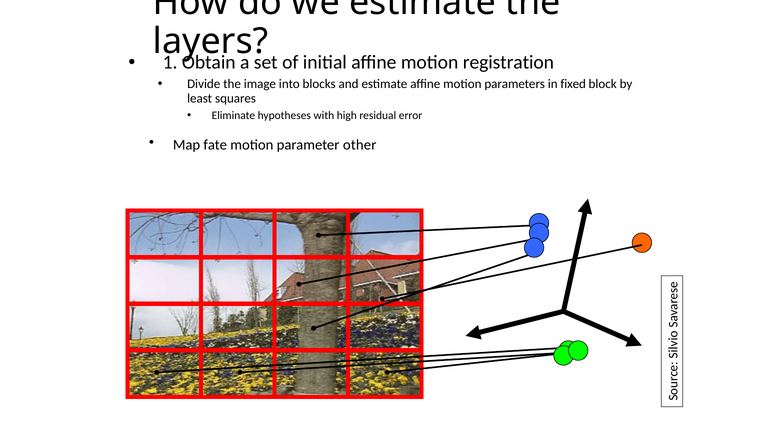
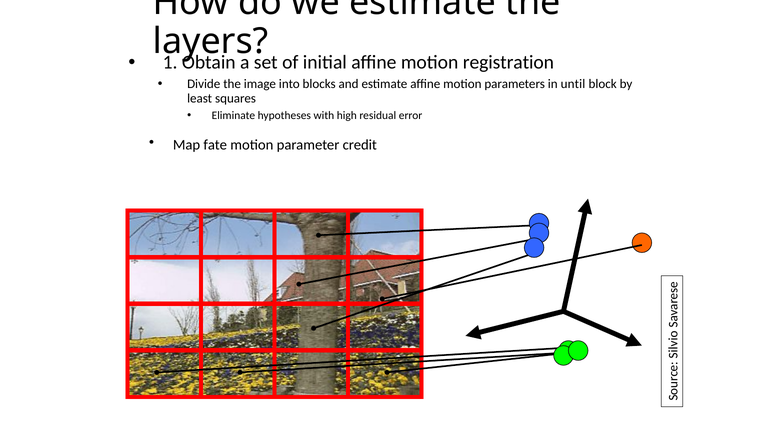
fixed: fixed -> until
other: other -> credit
